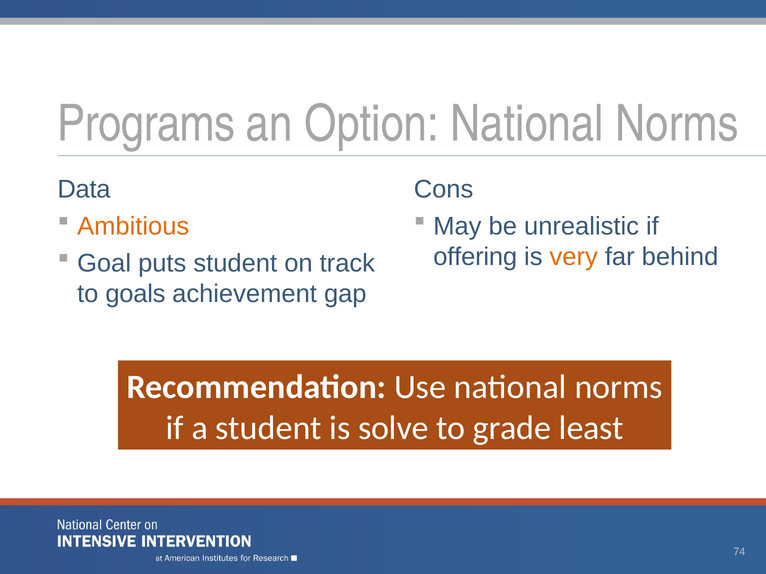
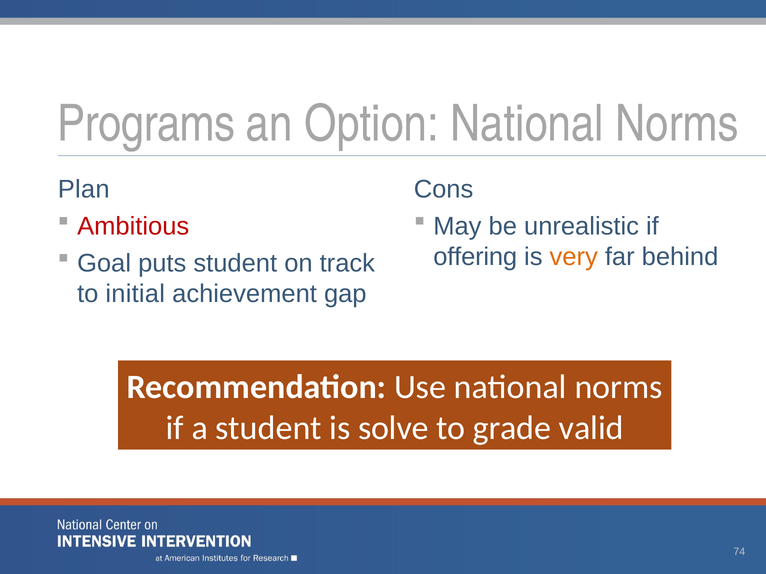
Data: Data -> Plan
Ambitious colour: orange -> red
goals: goals -> initial
least: least -> valid
